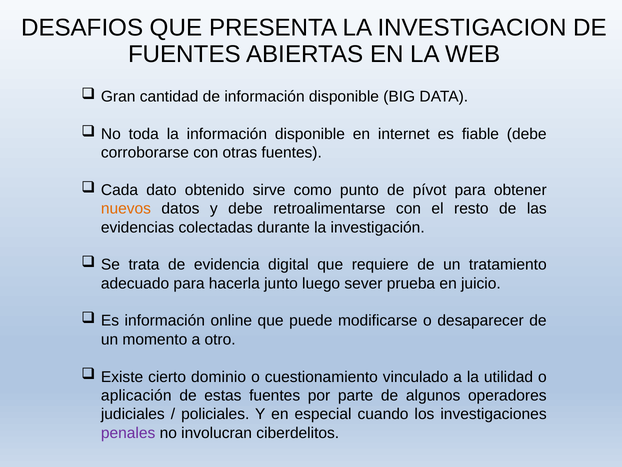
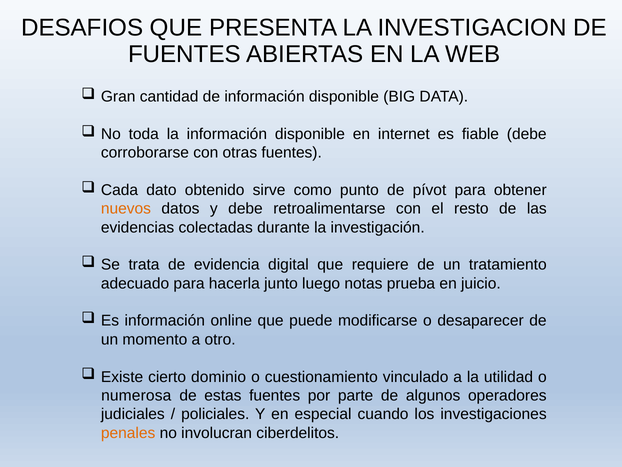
sever: sever -> notas
aplicación: aplicación -> numerosa
penales colour: purple -> orange
